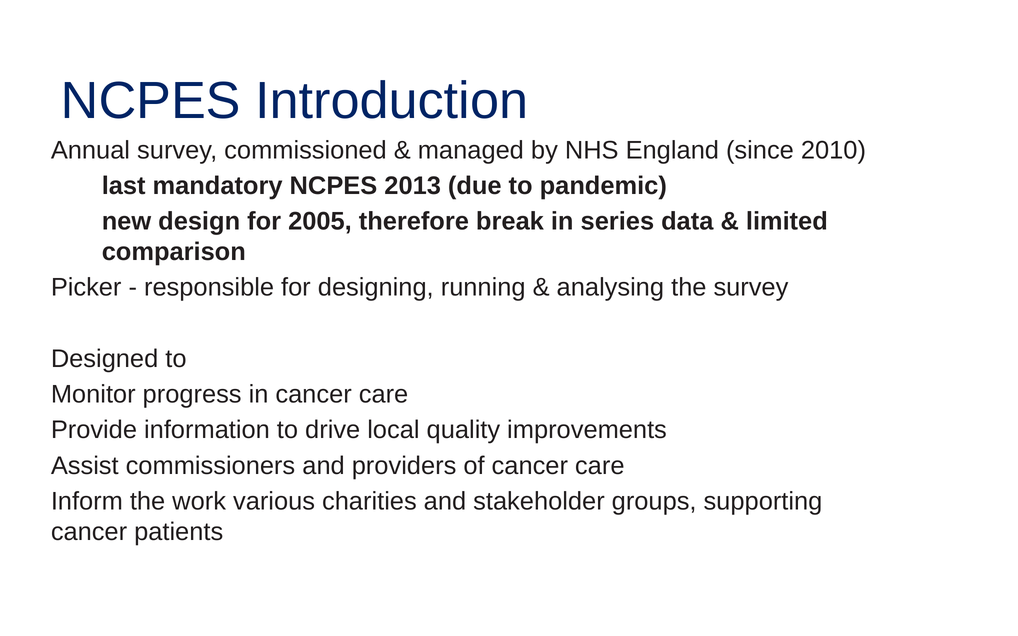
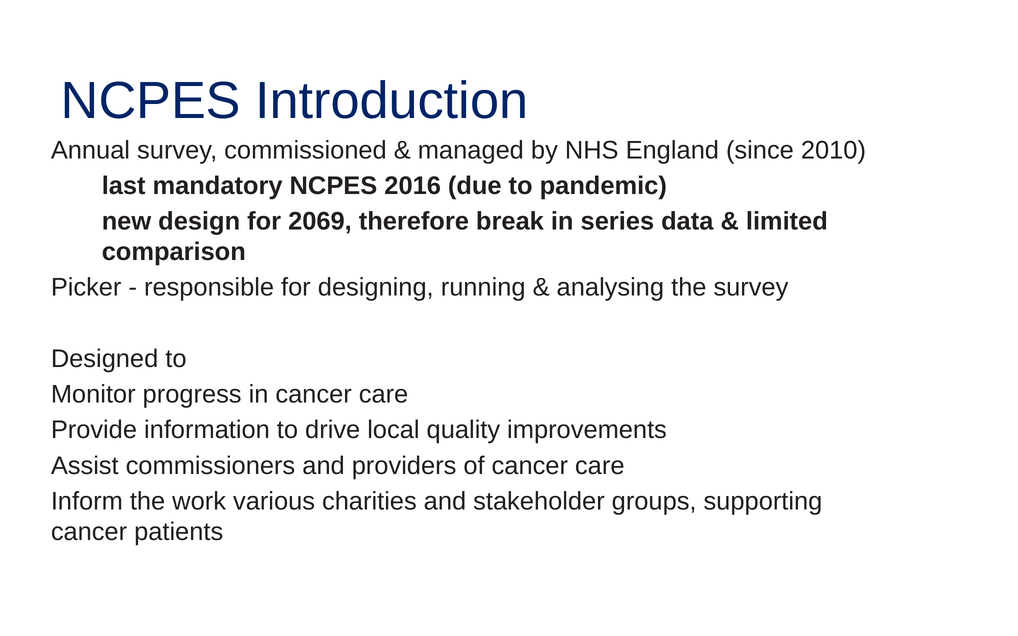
2013: 2013 -> 2016
2005: 2005 -> 2069
